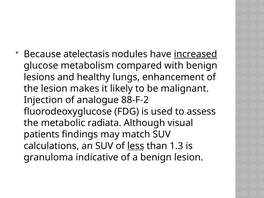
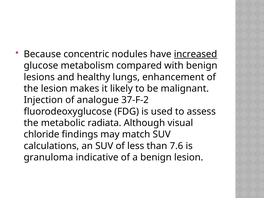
atelectasis: atelectasis -> concentric
88-F-2: 88-F-2 -> 37-F-2
patients: patients -> chloride
less underline: present -> none
1.3: 1.3 -> 7.6
